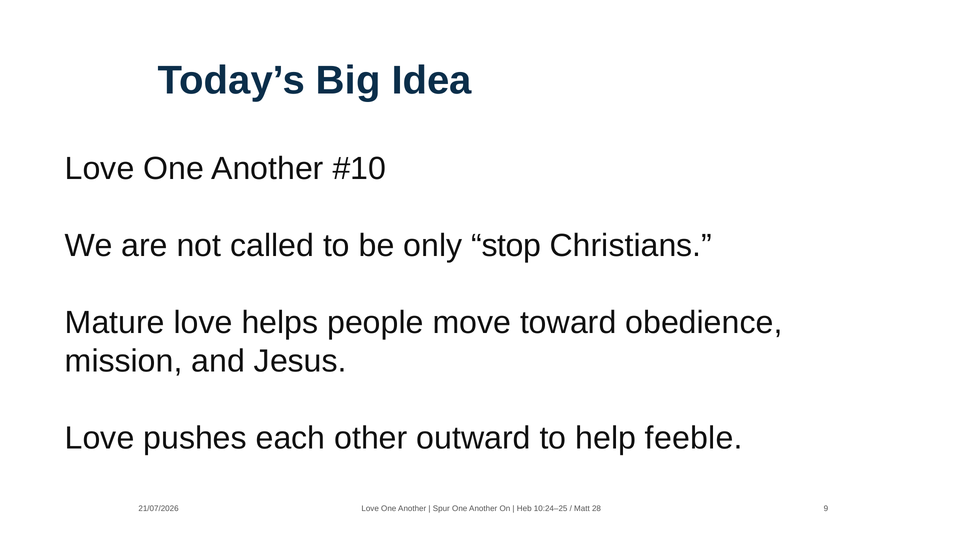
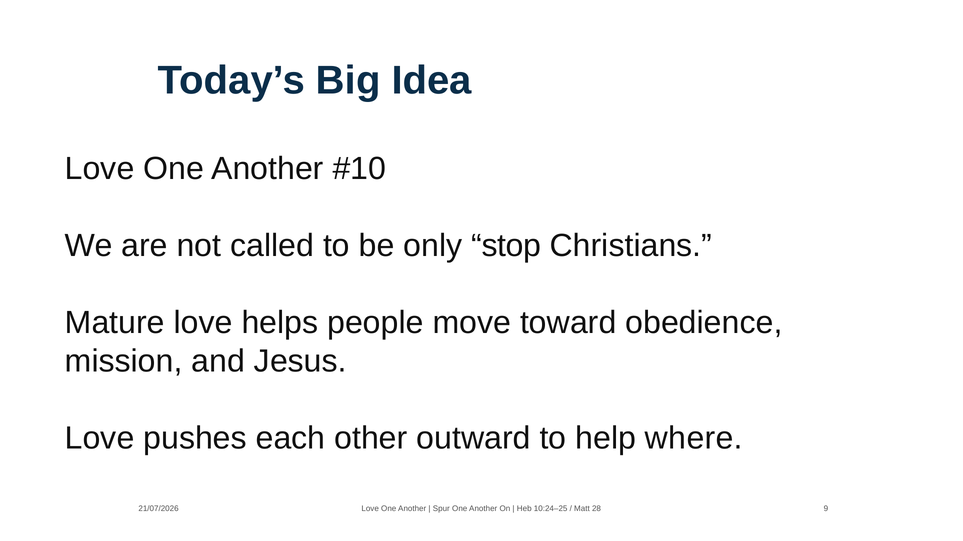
feeble: feeble -> where
